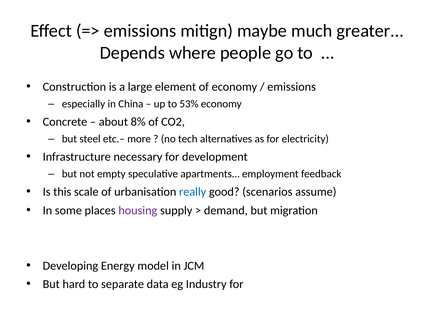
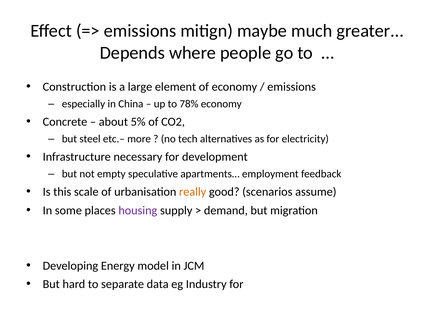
53%: 53% -> 78%
8%: 8% -> 5%
really colour: blue -> orange
